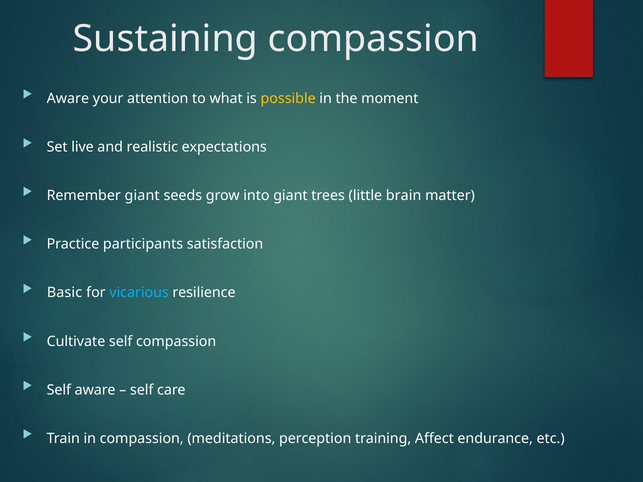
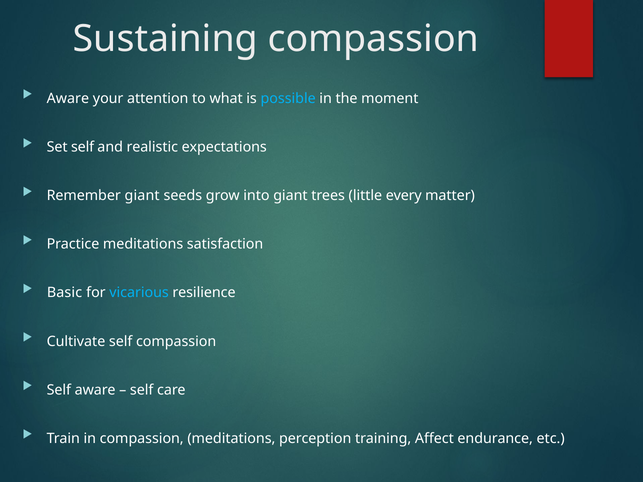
possible colour: yellow -> light blue
Set live: live -> self
brain: brain -> every
Practice participants: participants -> meditations
